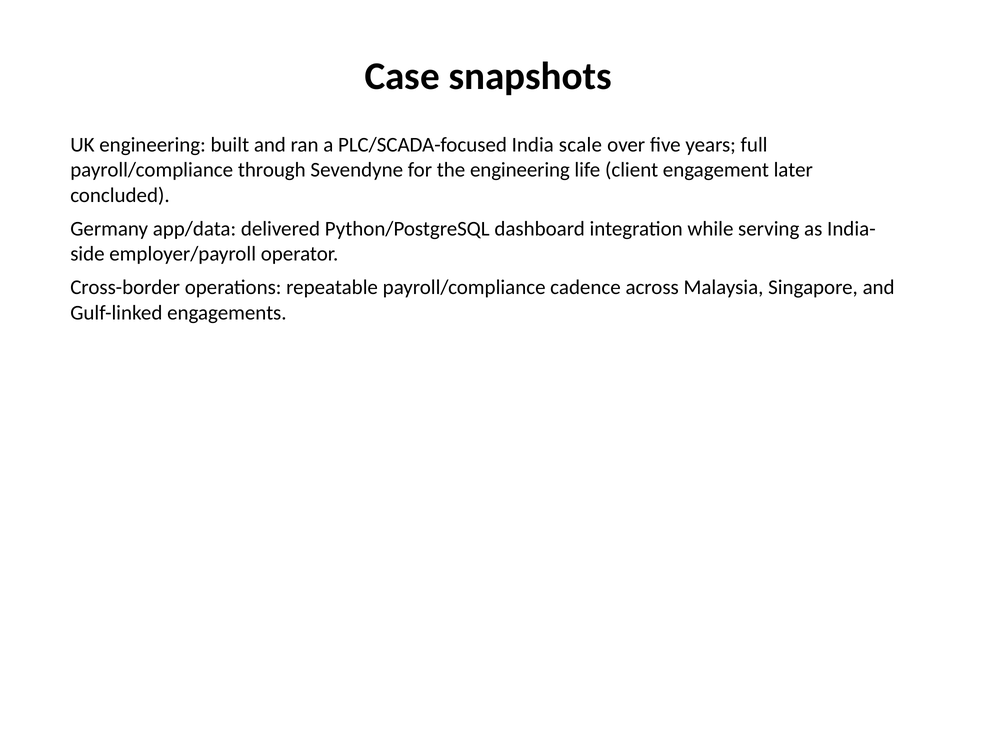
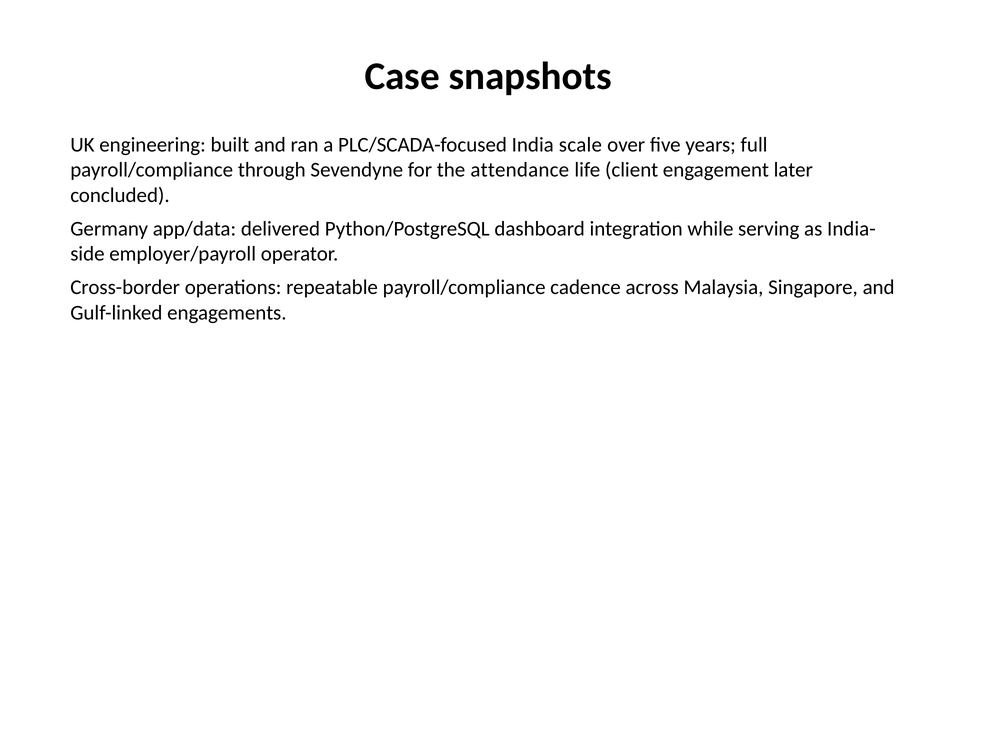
the engineering: engineering -> attendance
